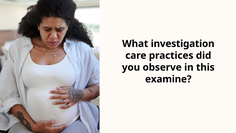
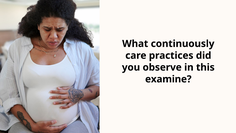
investigation: investigation -> continuously
